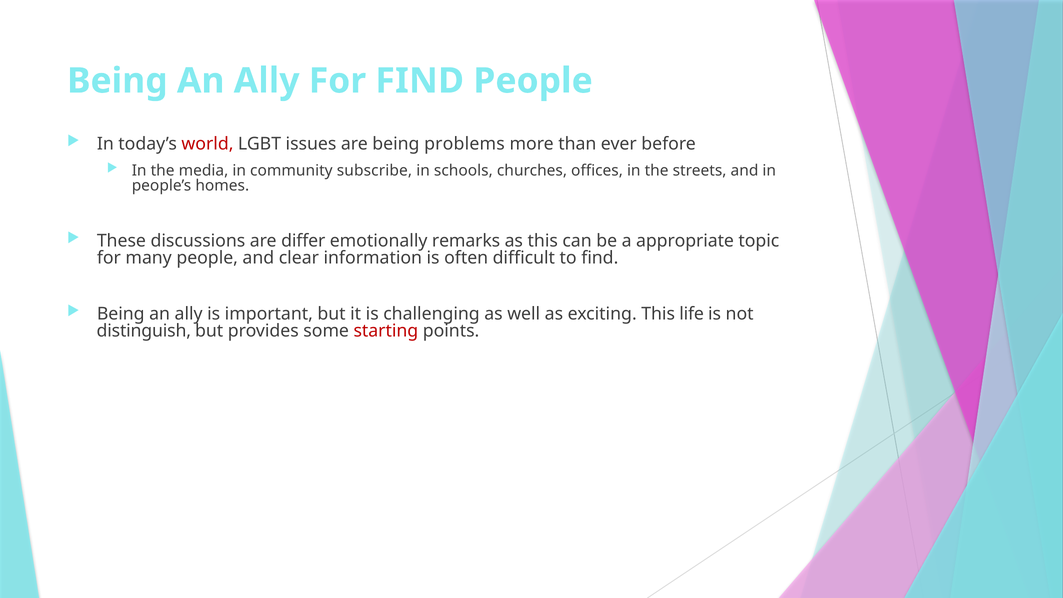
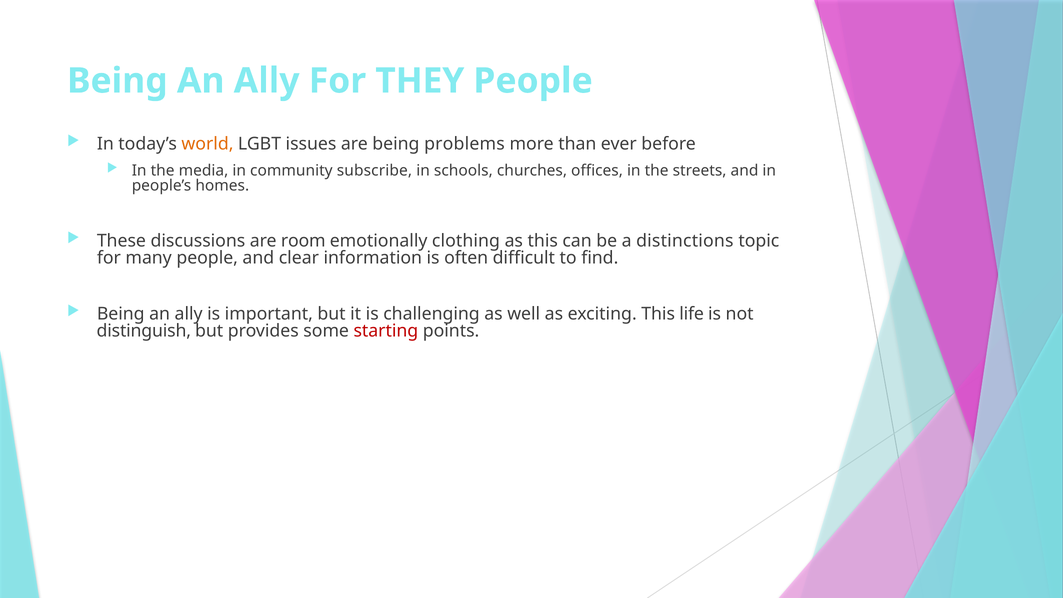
For FIND: FIND -> THEY
world colour: red -> orange
differ: differ -> room
remarks: remarks -> clothing
appropriate: appropriate -> distinctions
